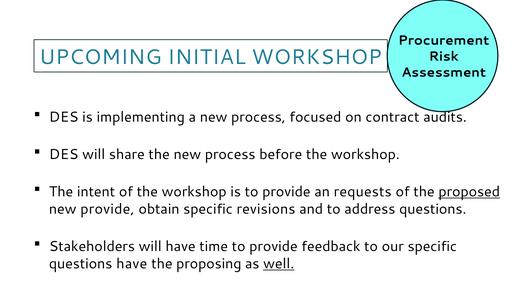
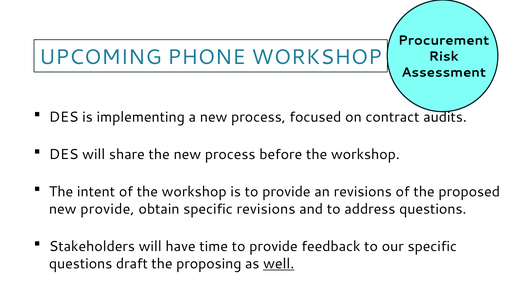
INITIAL: INITIAL -> PHONE
an requests: requests -> revisions
proposed underline: present -> none
questions have: have -> draft
